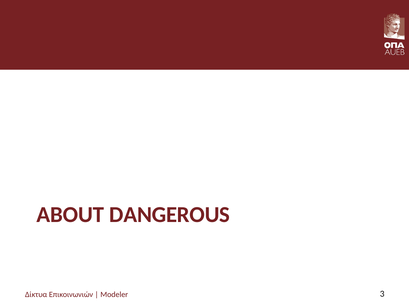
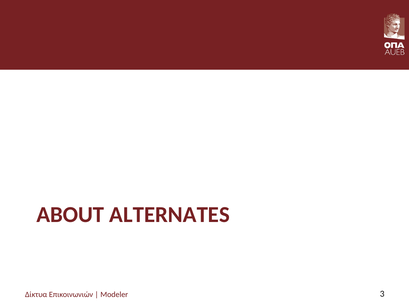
DANGEROUS: DANGEROUS -> ALTERNATES
